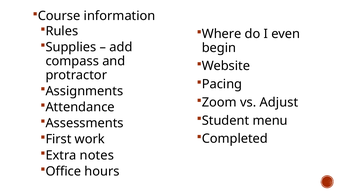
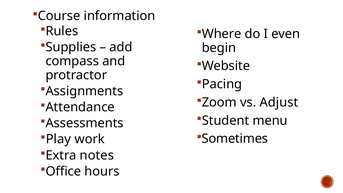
Completed: Completed -> Sometimes
First: First -> Play
